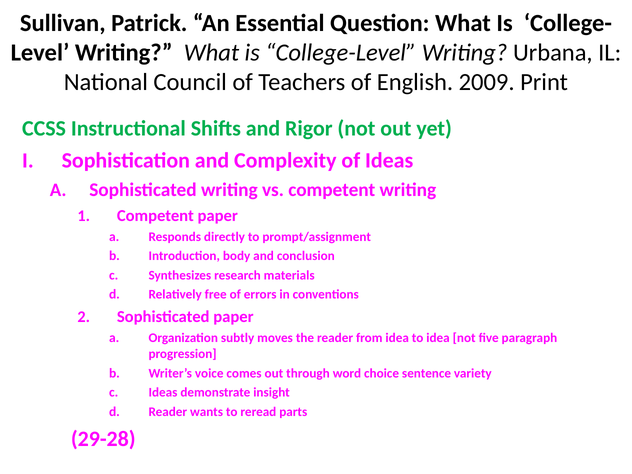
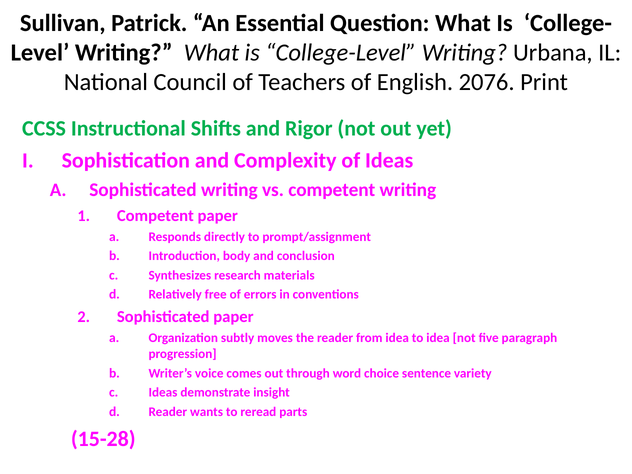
2009: 2009 -> 2076
29-28: 29-28 -> 15-28
